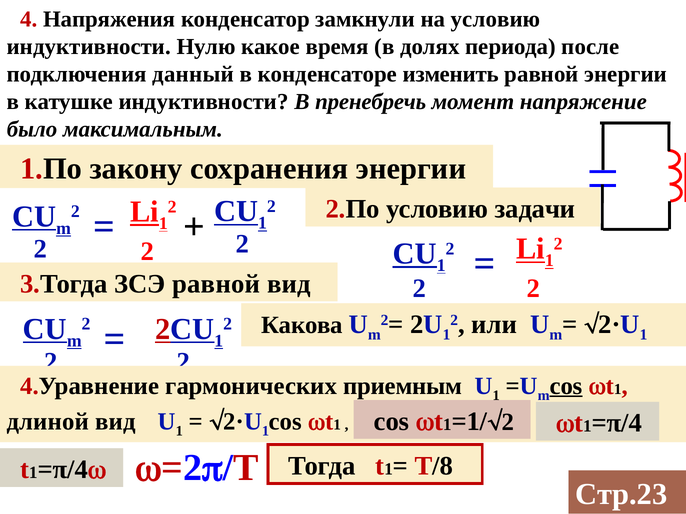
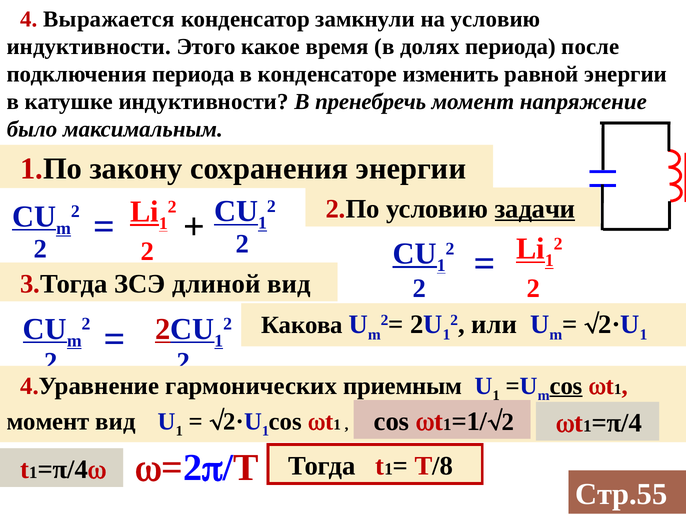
Напряжения: Напряжения -> Выражается
Нулю: Нулю -> Этого
подключения данный: данный -> периода
задачи underline: none -> present
ЗСЭ равной: равной -> длиной
длиной at (48, 422): длиной -> момент
Стр.23: Стр.23 -> Стр.55
